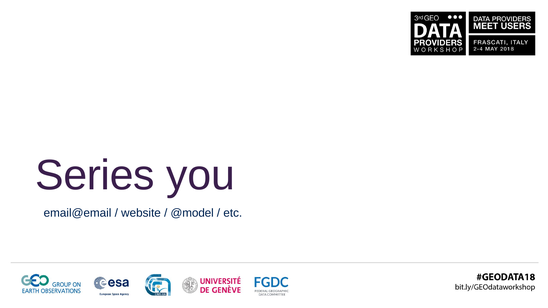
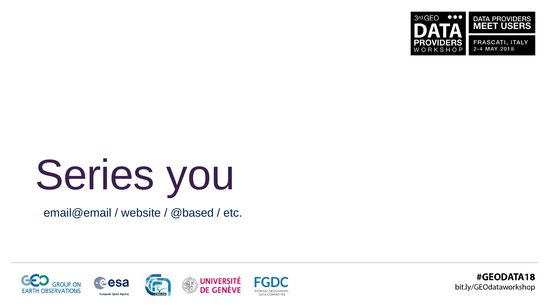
@model: @model -> @based
